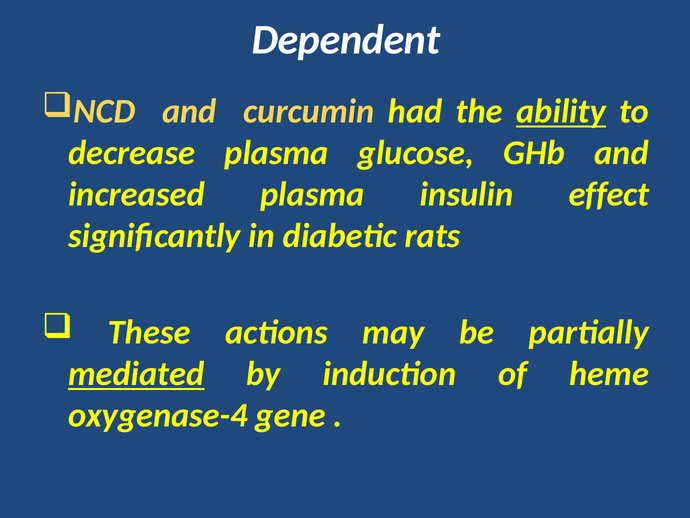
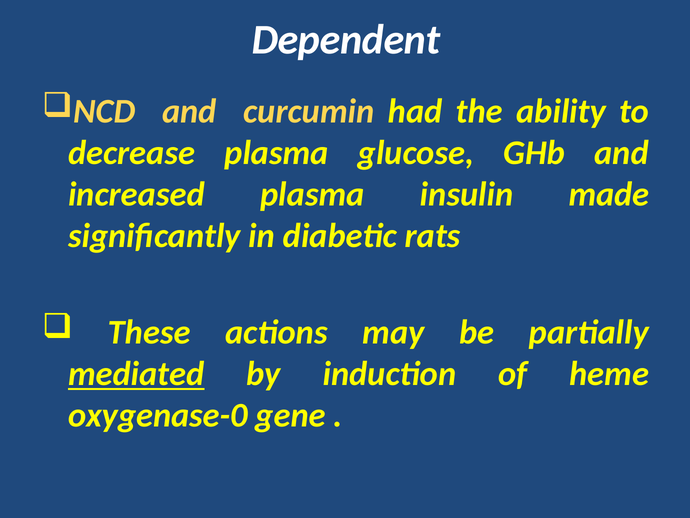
ability underline: present -> none
effect: effect -> made
oxygenase-4: oxygenase-4 -> oxygenase-0
